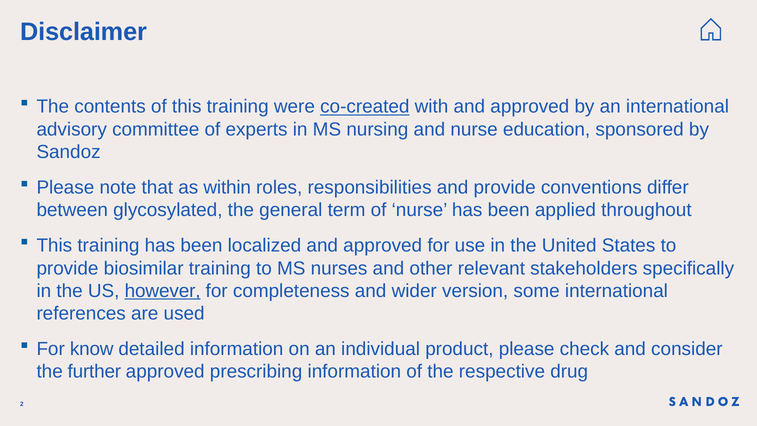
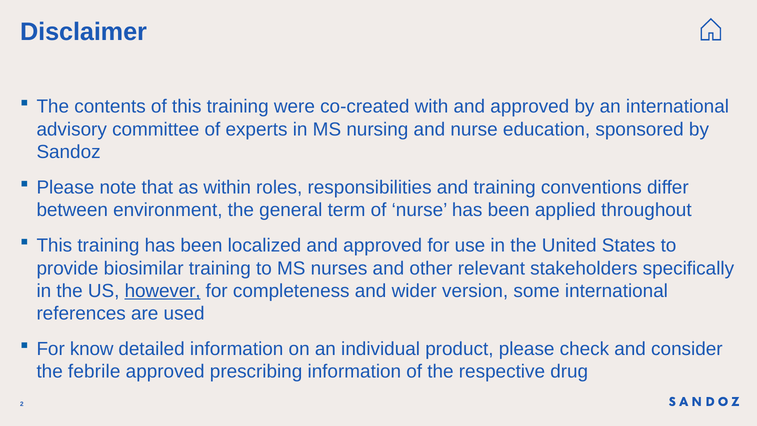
co-created underline: present -> none
and provide: provide -> training
glycosylated: glycosylated -> environment
further: further -> febrile
